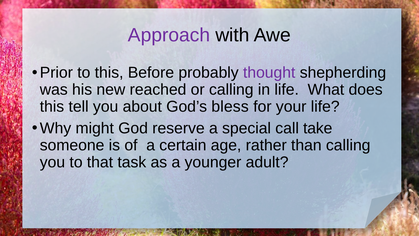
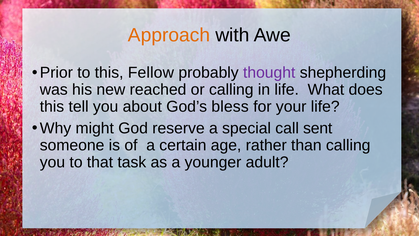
Approach colour: purple -> orange
Before: Before -> Fellow
take: take -> sent
